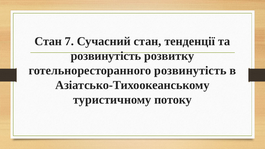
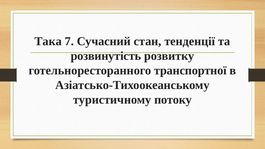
Стан at (48, 41): Стан -> Така
готельноресторанного розвинутість: розвинутість -> транспортної
